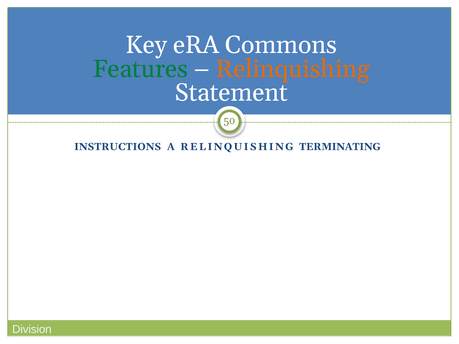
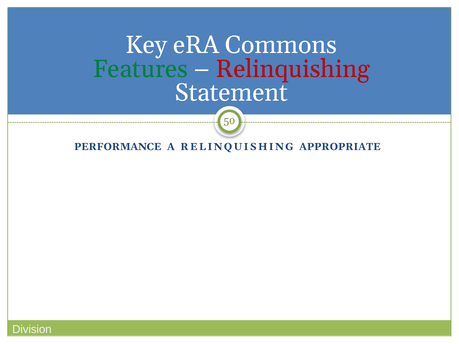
Relinquishing at (293, 69) colour: orange -> red
INSTRUCTIONS: INSTRUCTIONS -> PERFORMANCE
TERMINATING: TERMINATING -> APPROPRIATE
